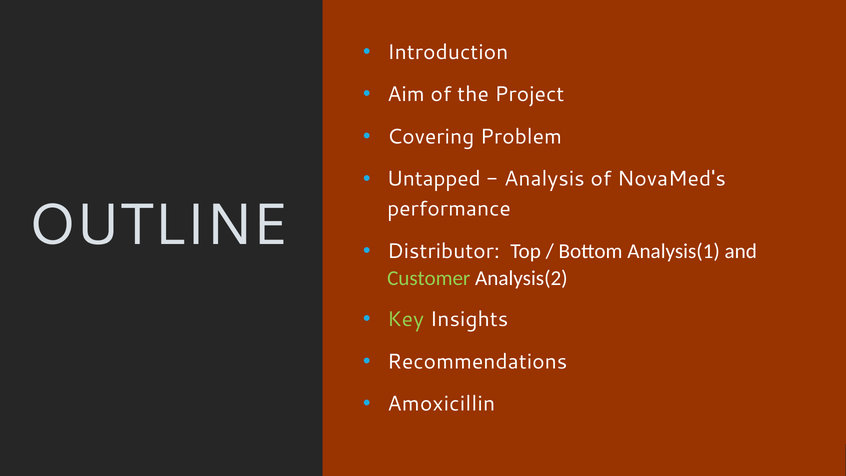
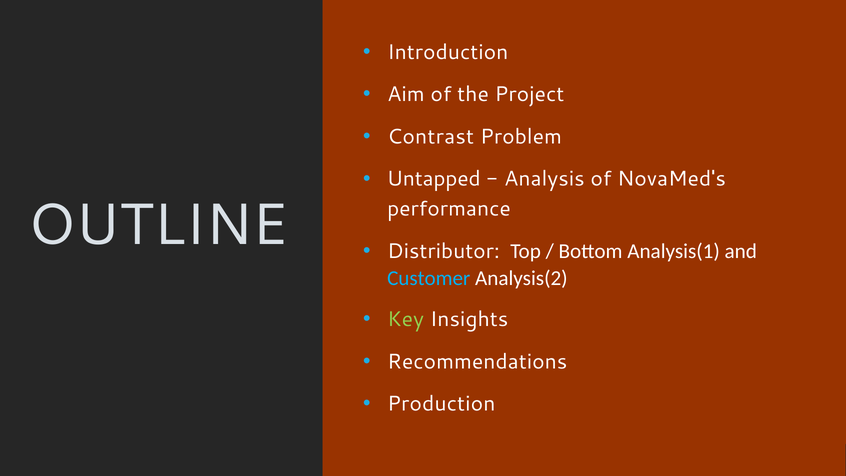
Covering: Covering -> Contrast
Customer colour: light green -> light blue
Amoxicillin: Amoxicillin -> Production
